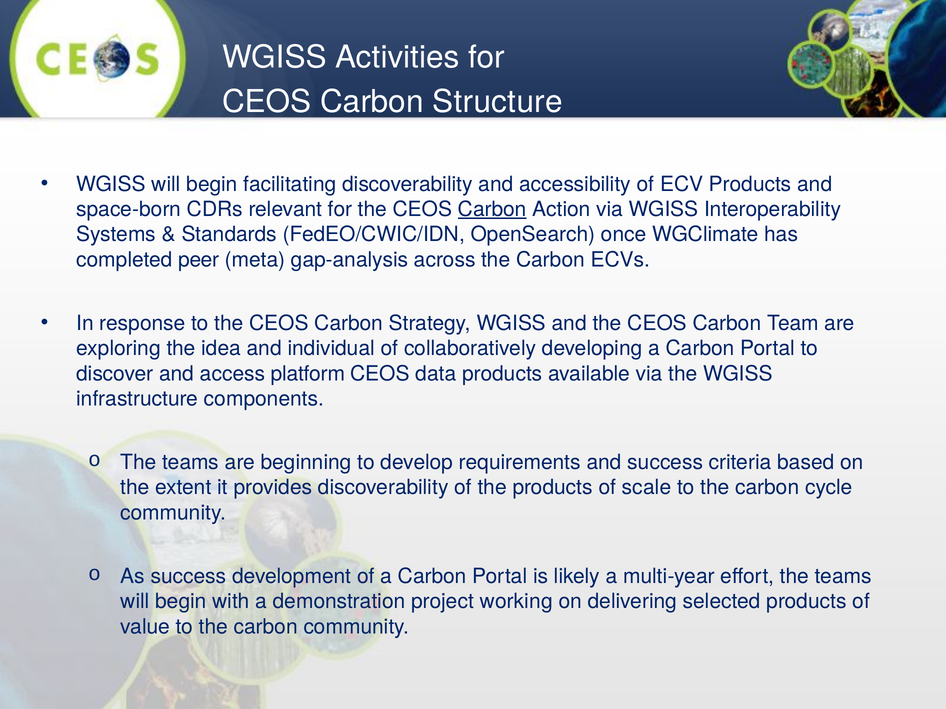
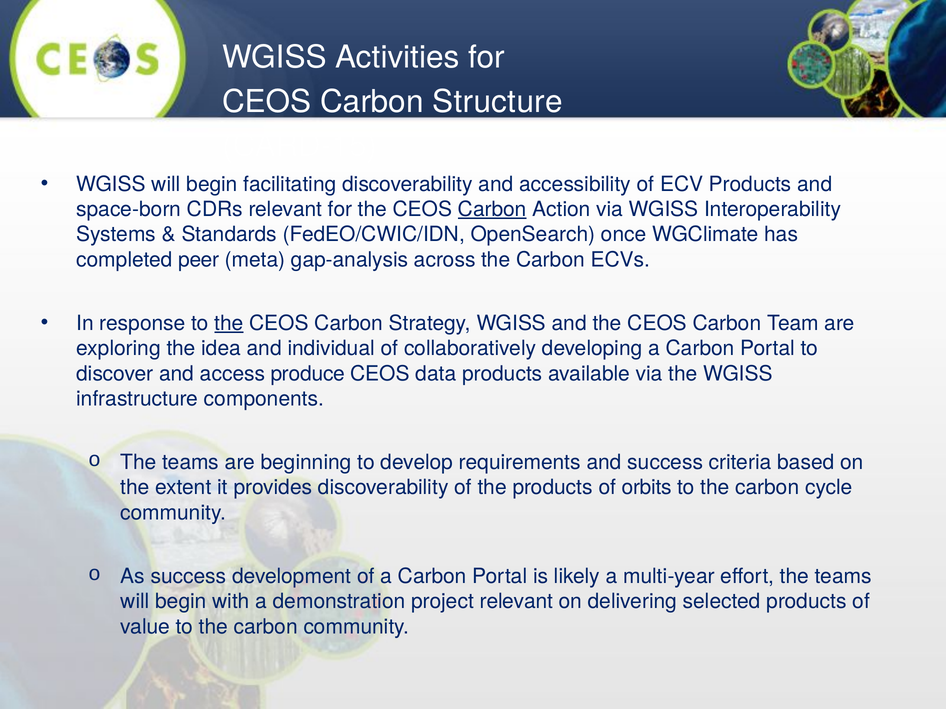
the at (229, 323) underline: none -> present
platform: platform -> produce
scale: scale -> orbits
project working: working -> relevant
